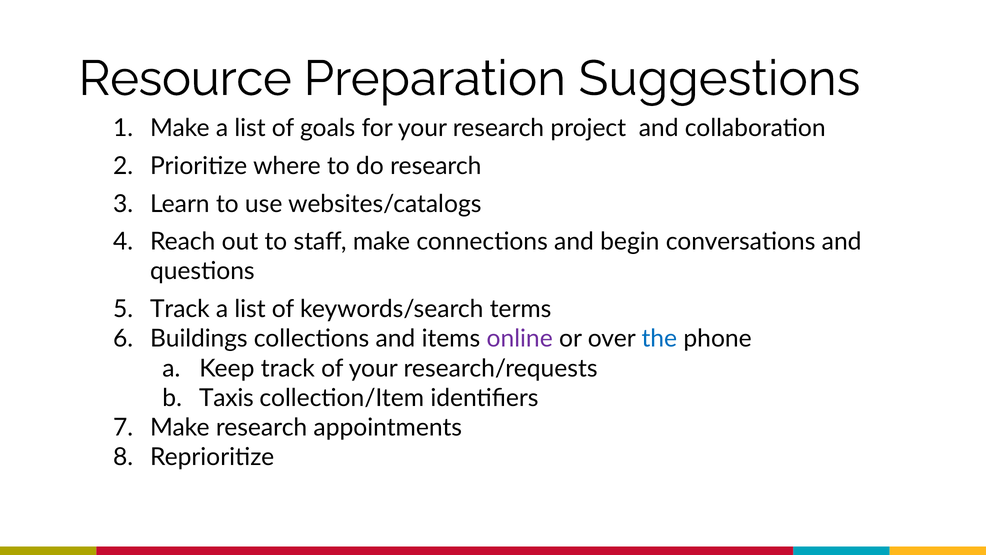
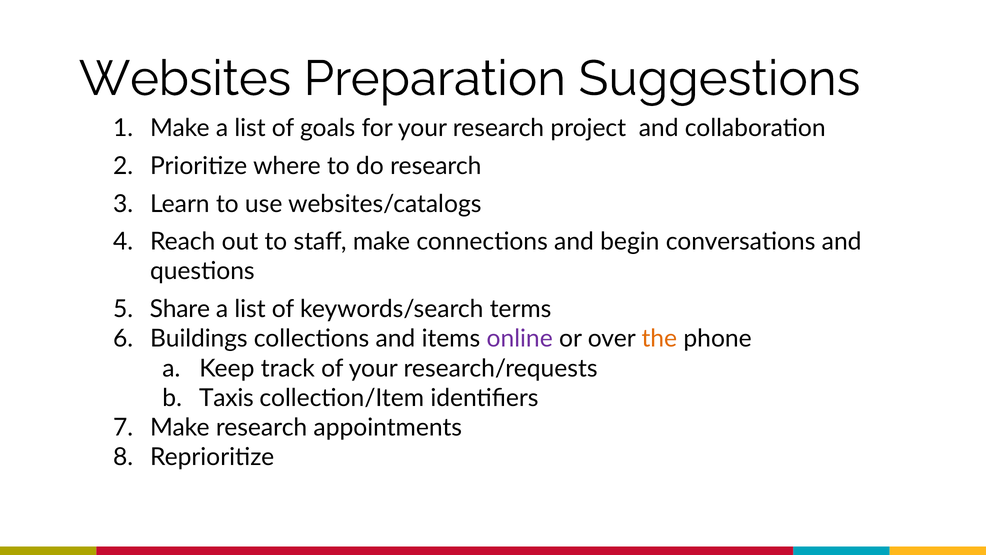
Resource: Resource -> Websites
Track at (180, 309): Track -> Share
the colour: blue -> orange
